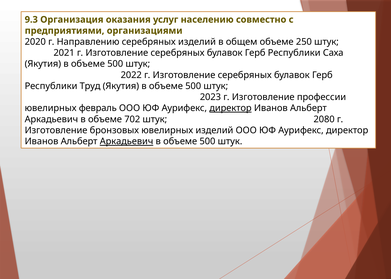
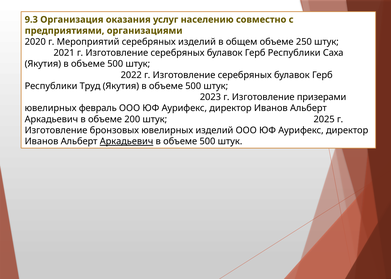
Направлению: Направлению -> Мероприятий
профессии: профессии -> призерами
директор at (230, 108) underline: present -> none
702: 702 -> 200
2080: 2080 -> 2025
